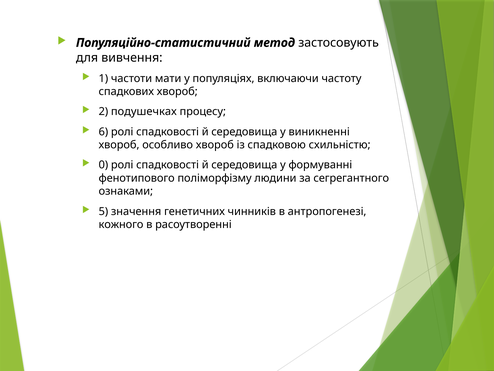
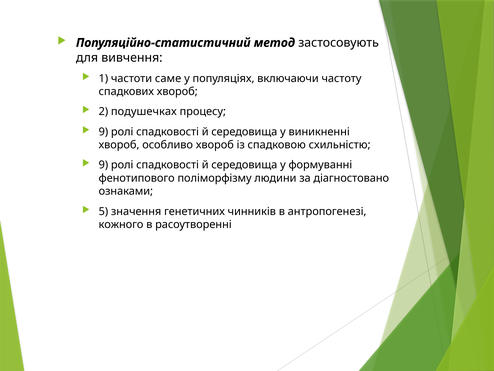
мати: мати -> саме
6 at (103, 132): 6 -> 9
0 at (103, 165): 0 -> 9
сегрегантного: сегрегантного -> діагностовано
